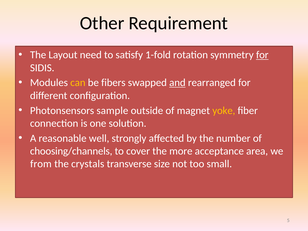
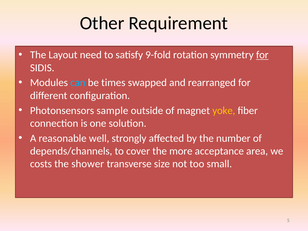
1-fold: 1-fold -> 9-fold
can colour: yellow -> light blue
fibers: fibers -> times
and underline: present -> none
choosing/channels: choosing/channels -> depends/channels
from: from -> costs
crystals: crystals -> shower
